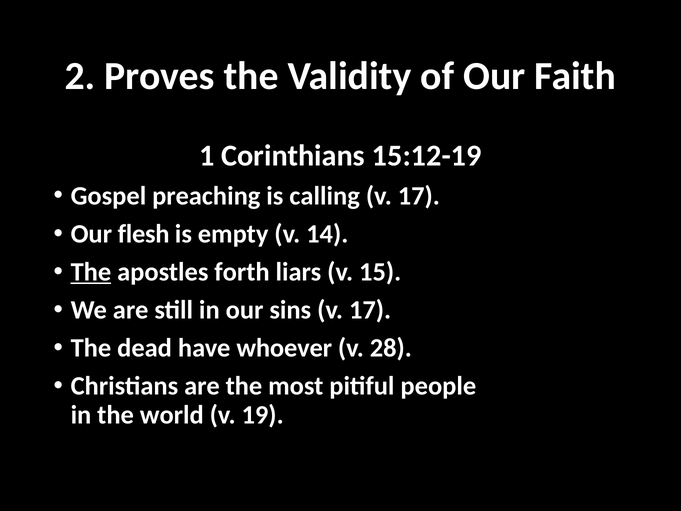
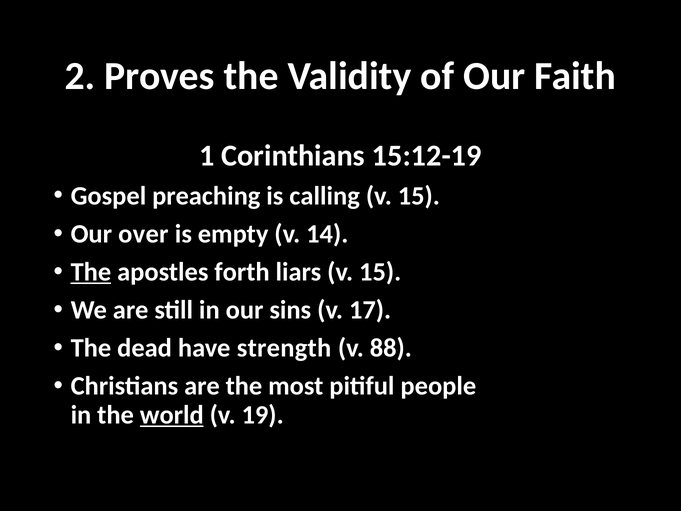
17 at (419, 196): 17 -> 15
flesh: flesh -> over
whoever: whoever -> strength
28: 28 -> 88
world underline: none -> present
